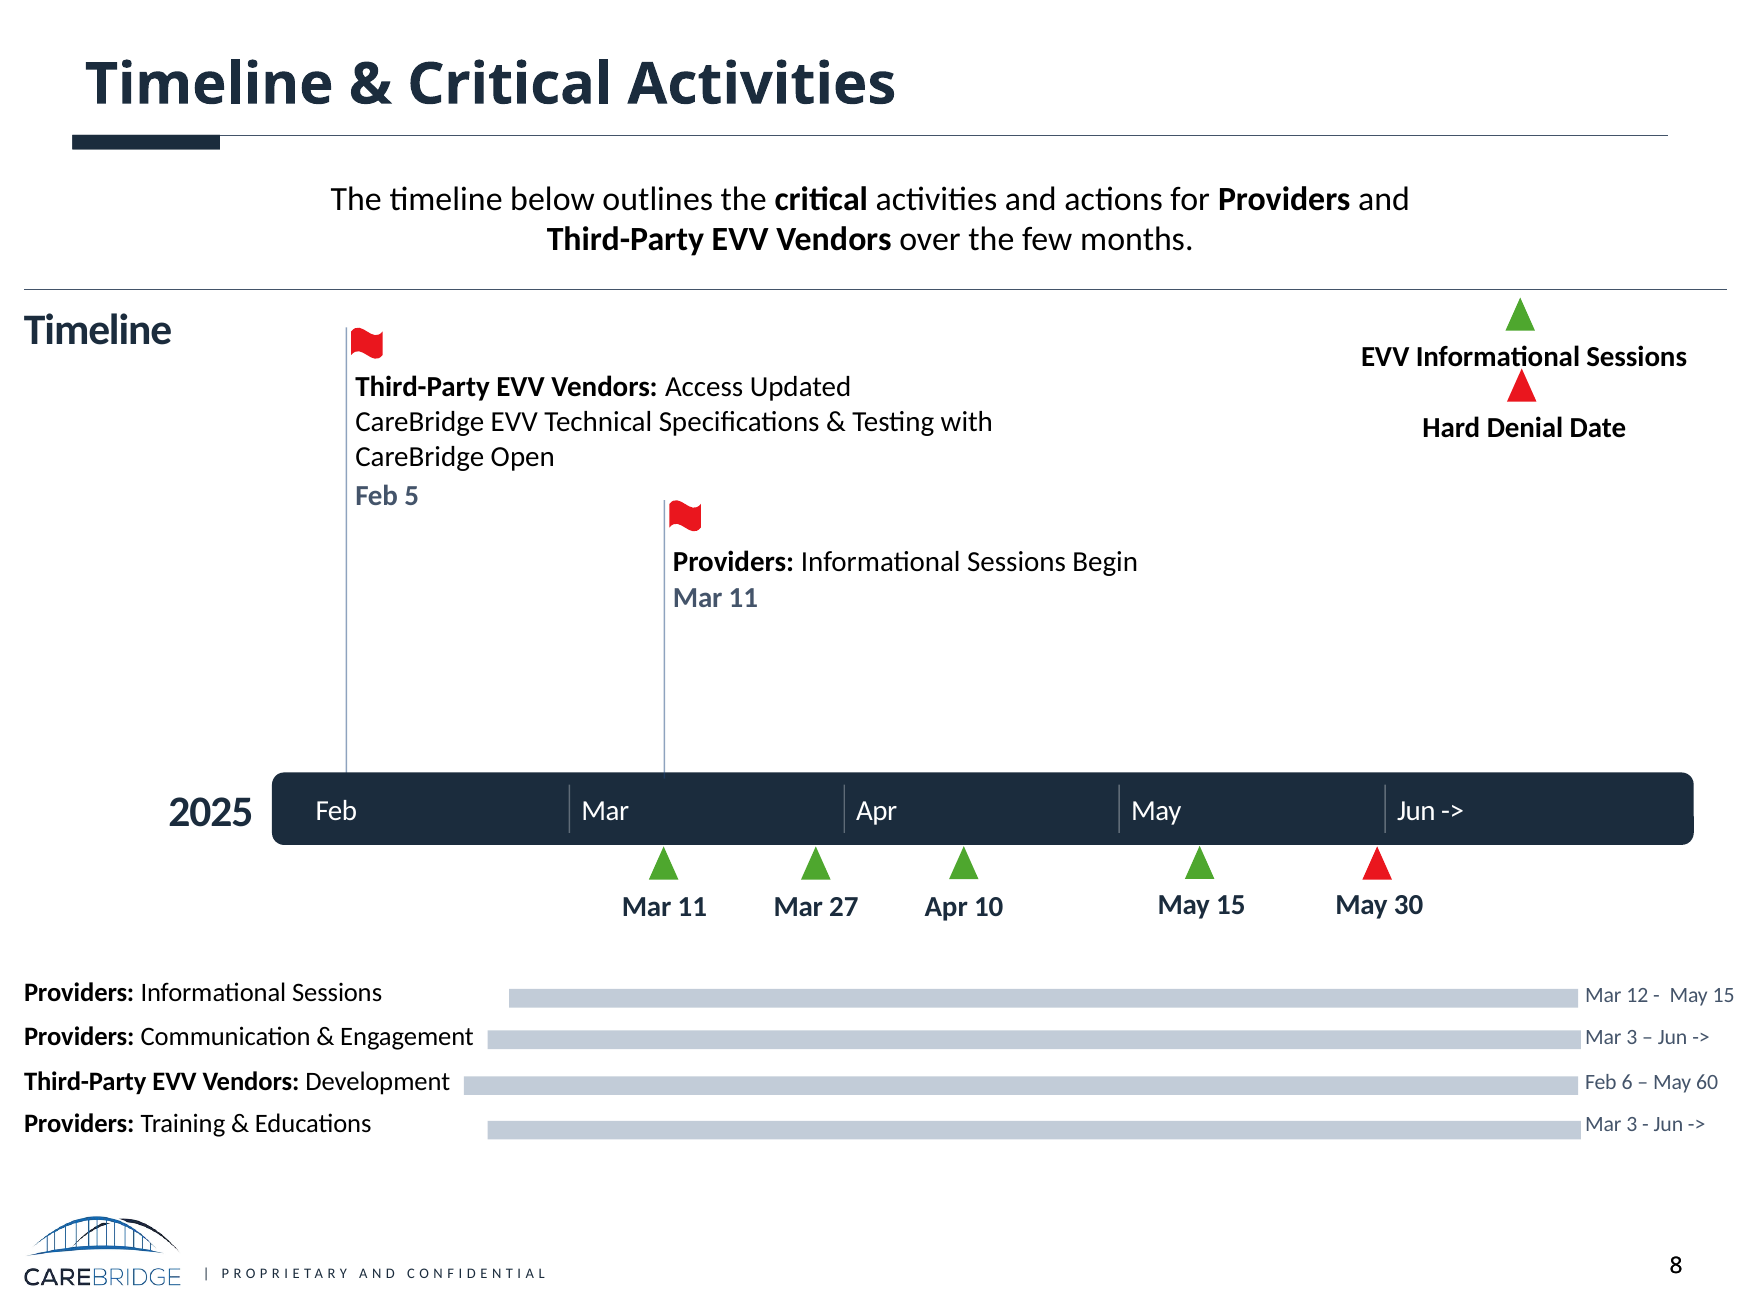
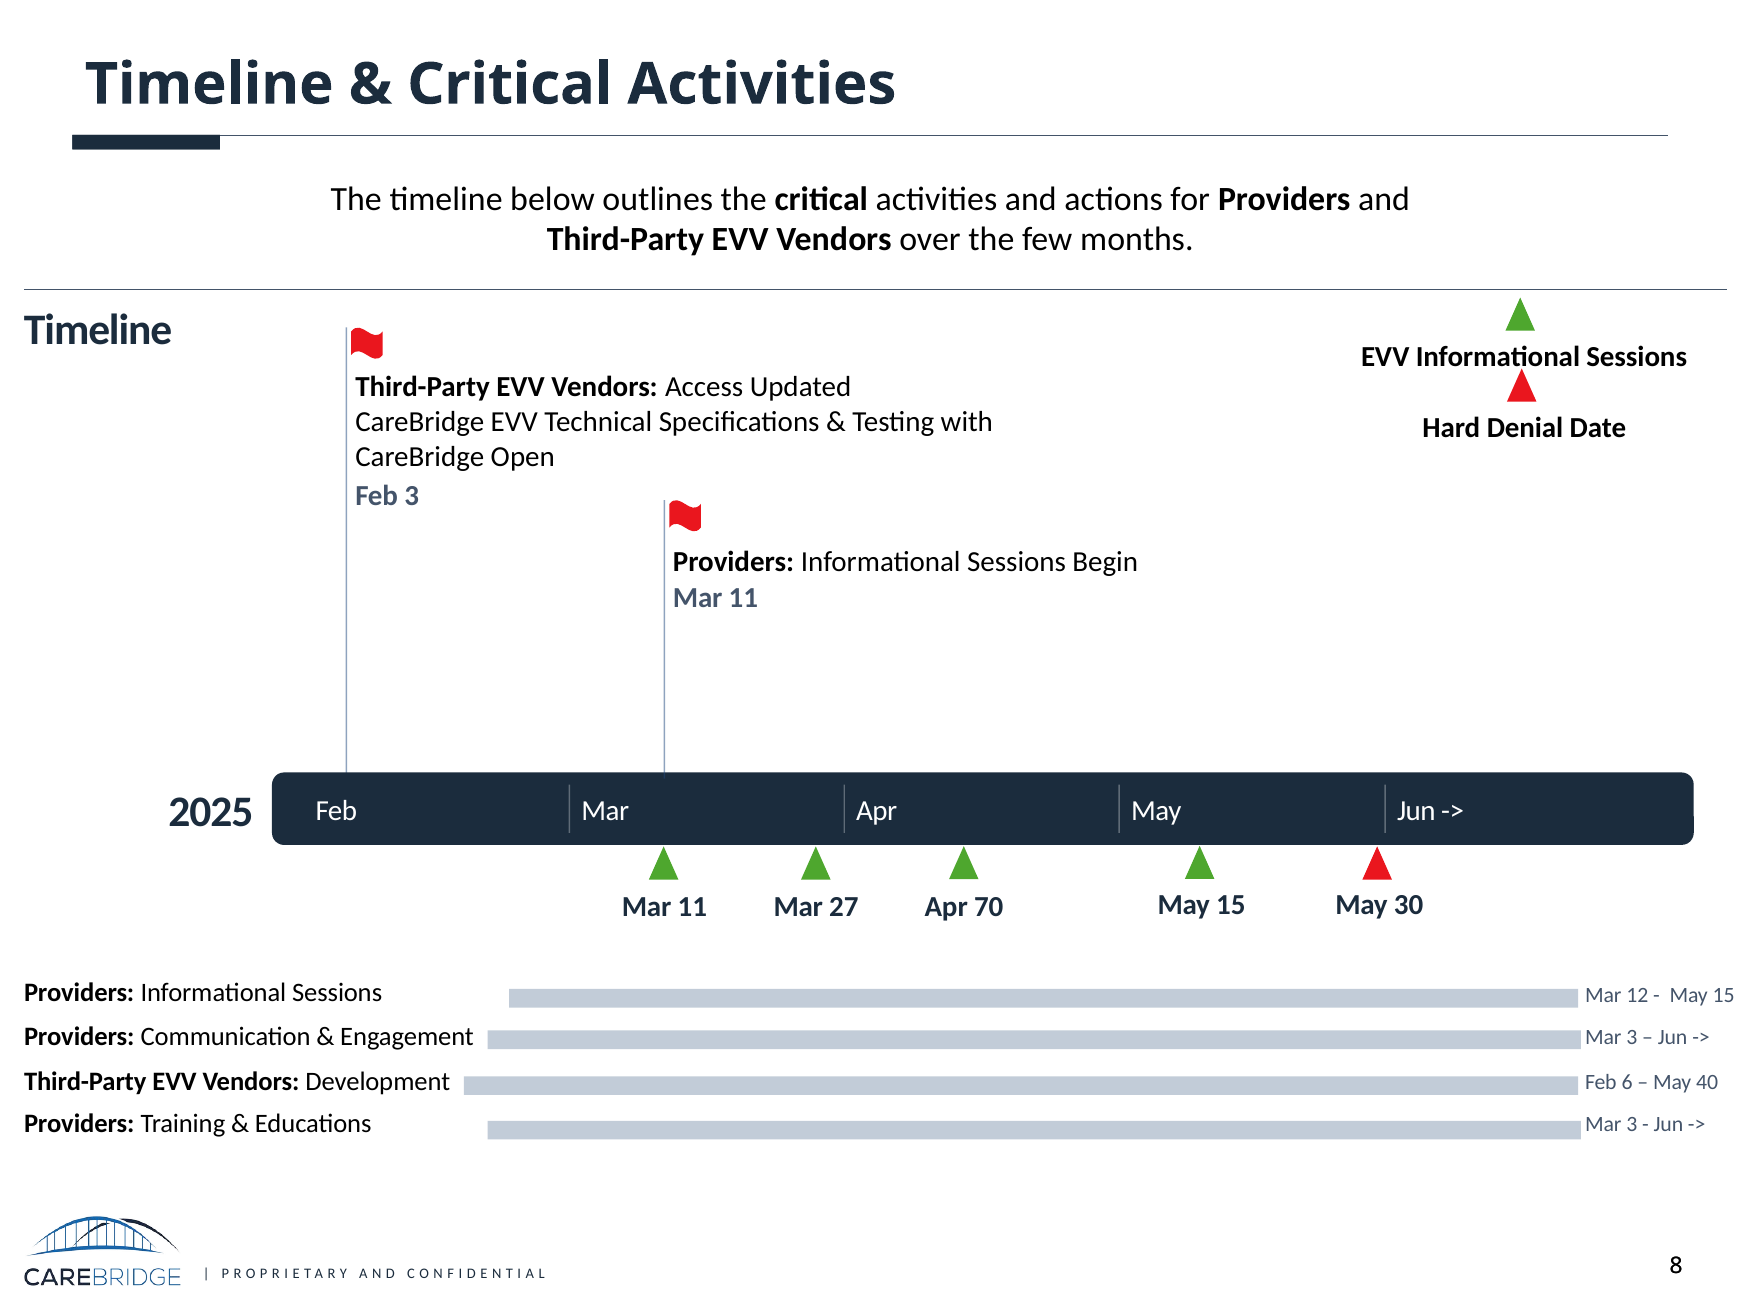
Feb 5: 5 -> 3
10: 10 -> 70
60: 60 -> 40
